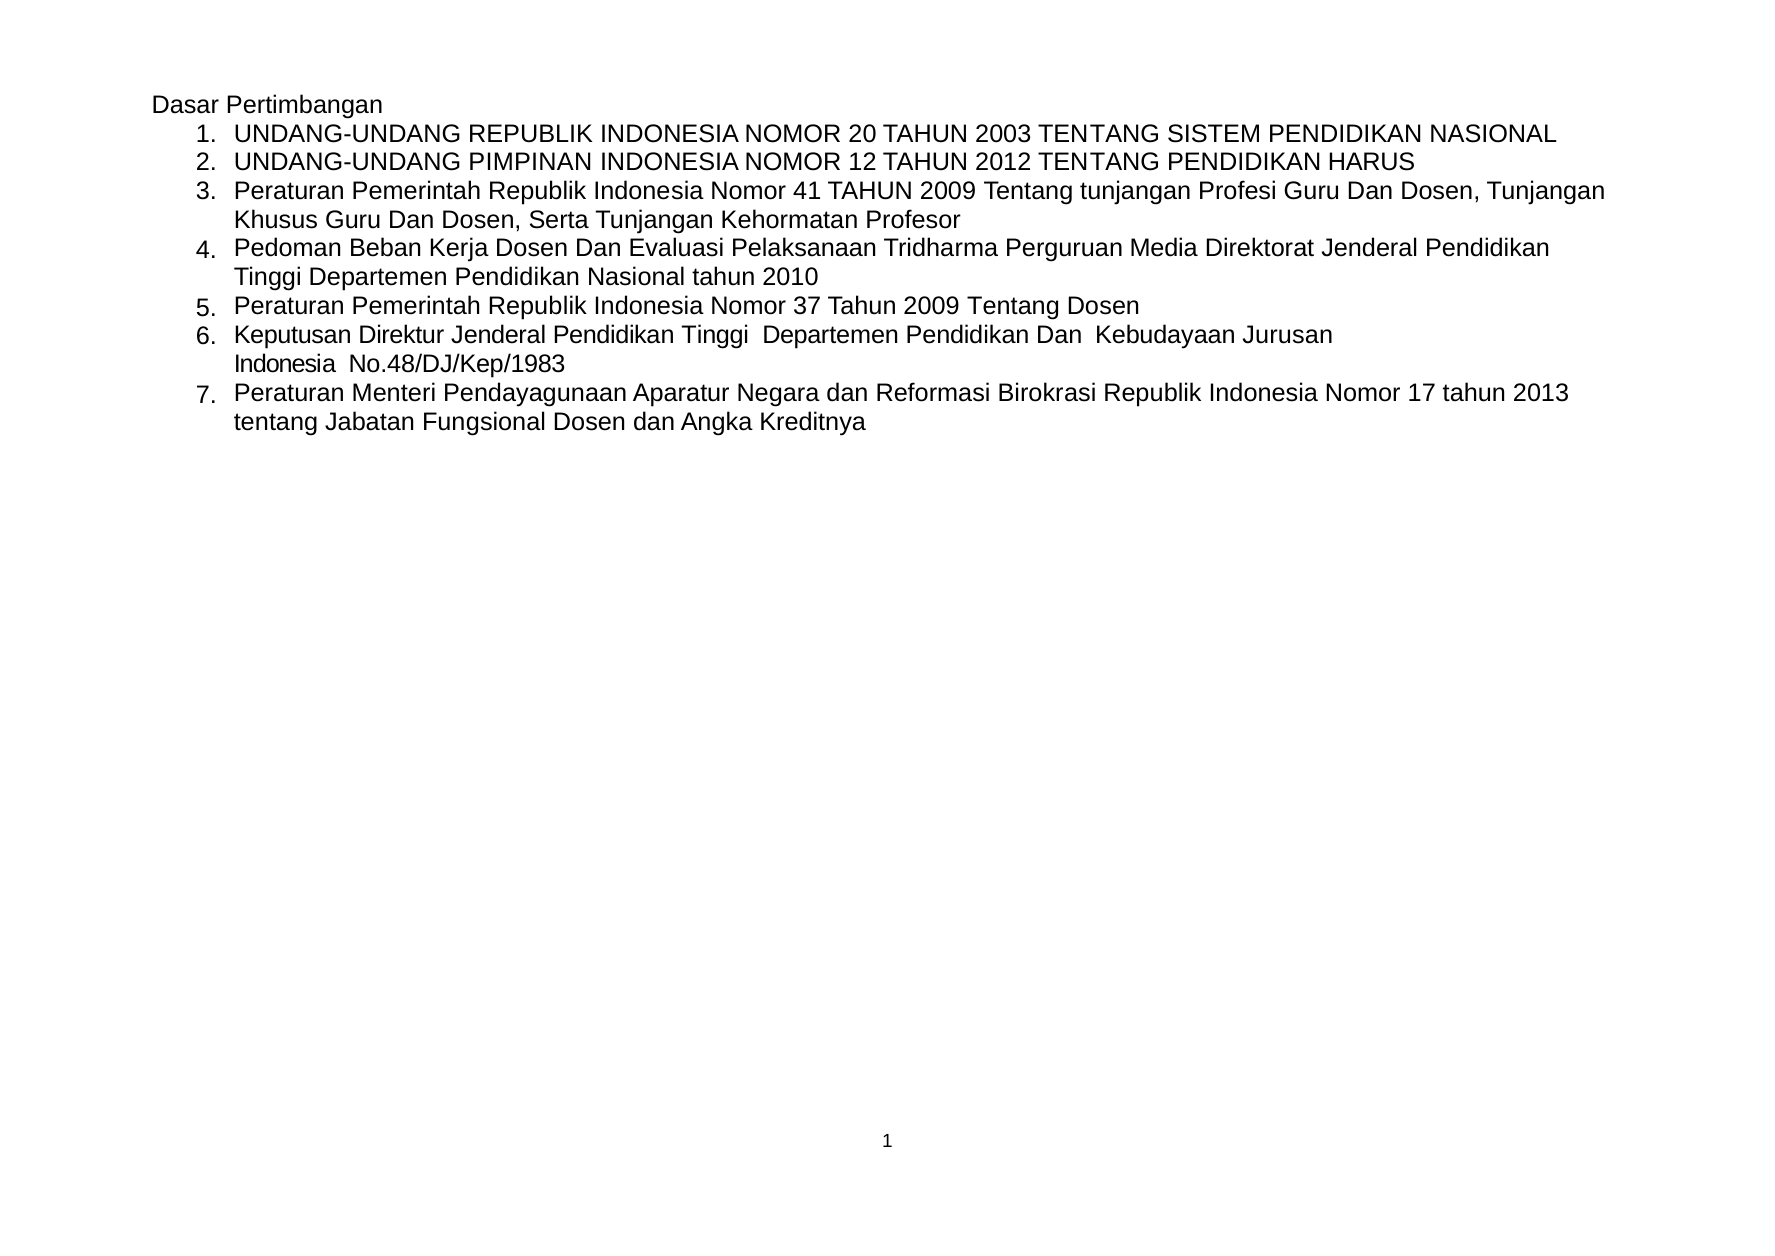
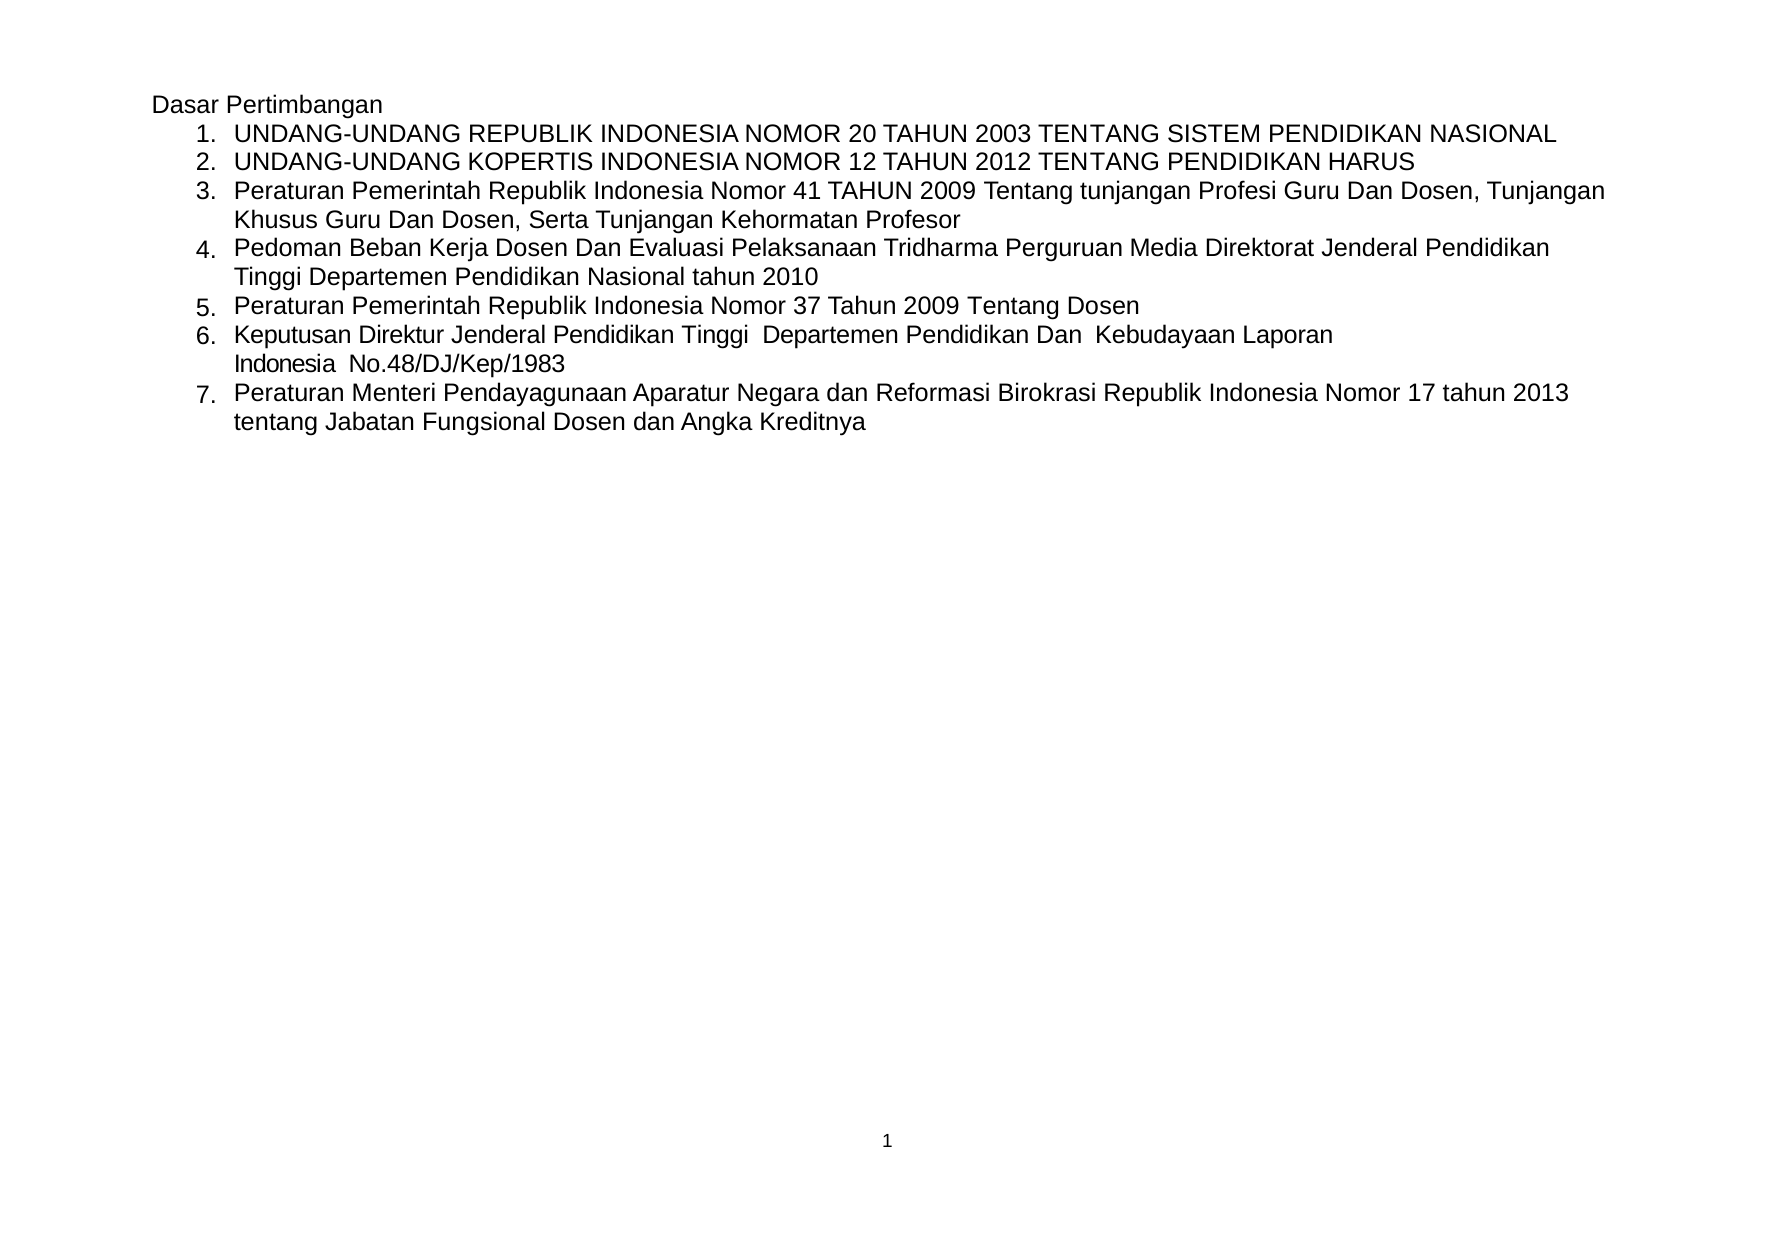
PIMPINAN: PIMPINAN -> KOPERTIS
Jurusan: Jurusan -> Laporan
